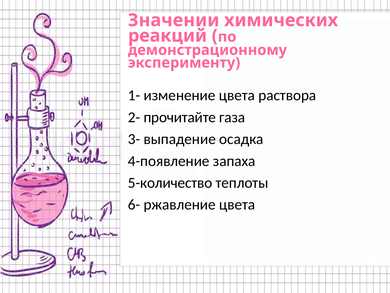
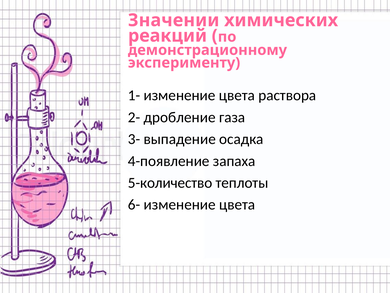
прочитайте: прочитайте -> дробление
6- ржавление: ржавление -> изменение
